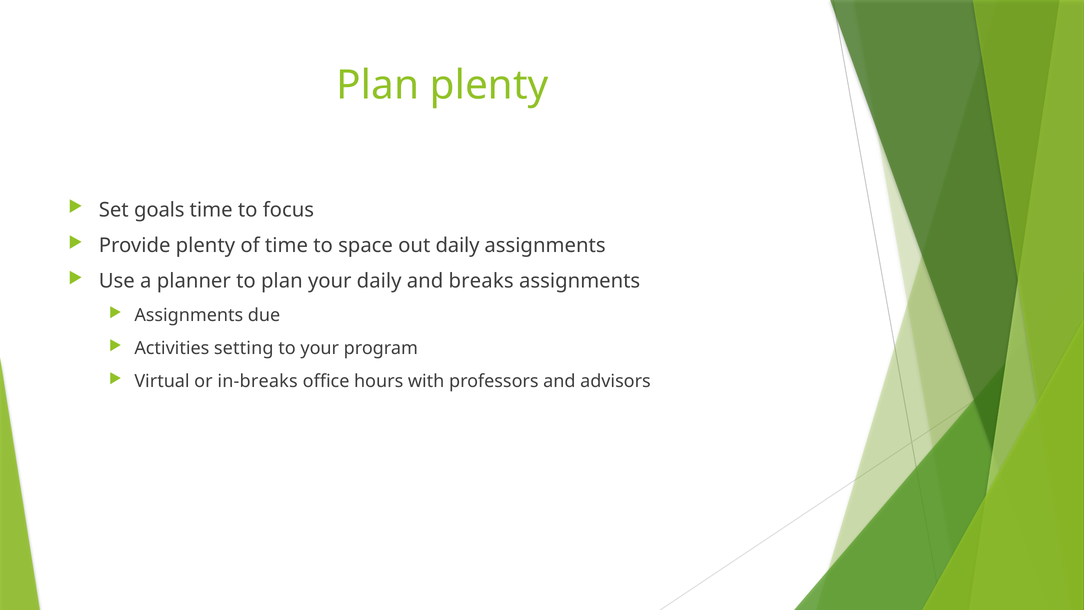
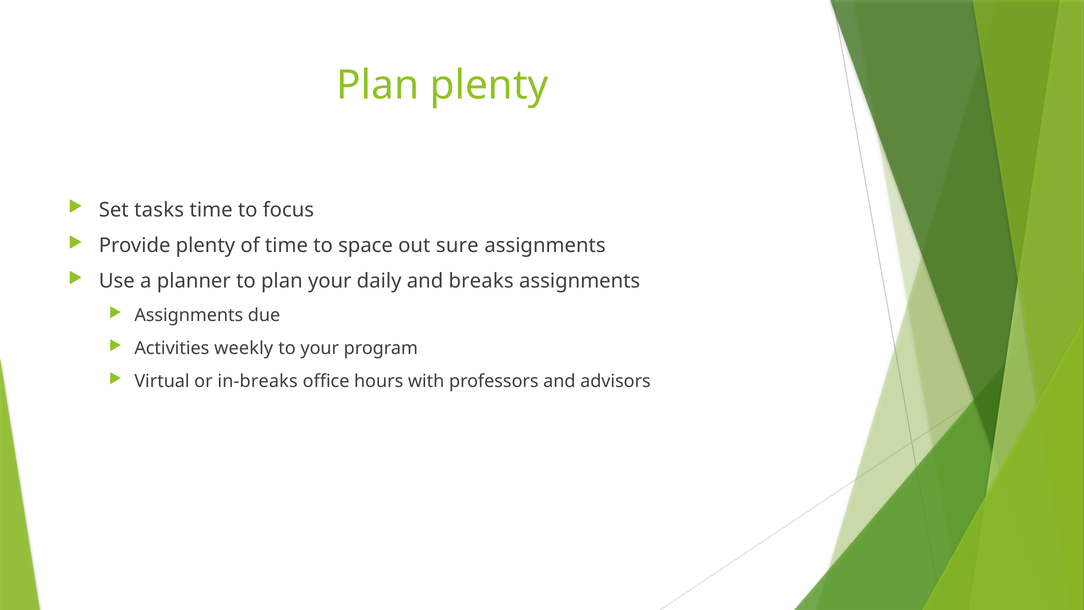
goals: goals -> tasks
out daily: daily -> sure
setting: setting -> weekly
